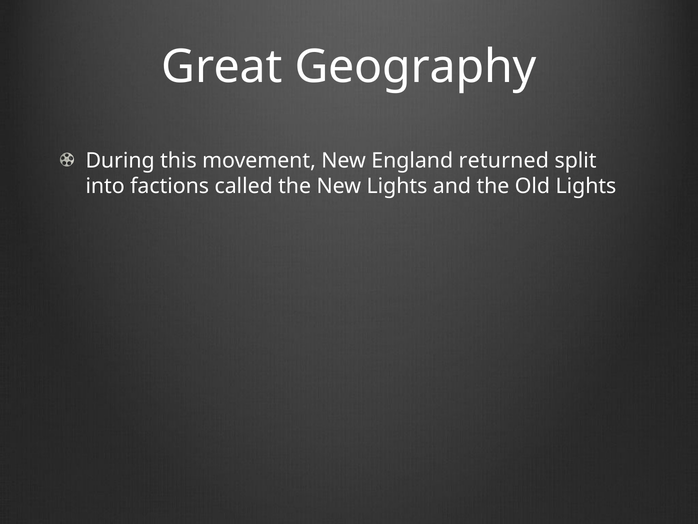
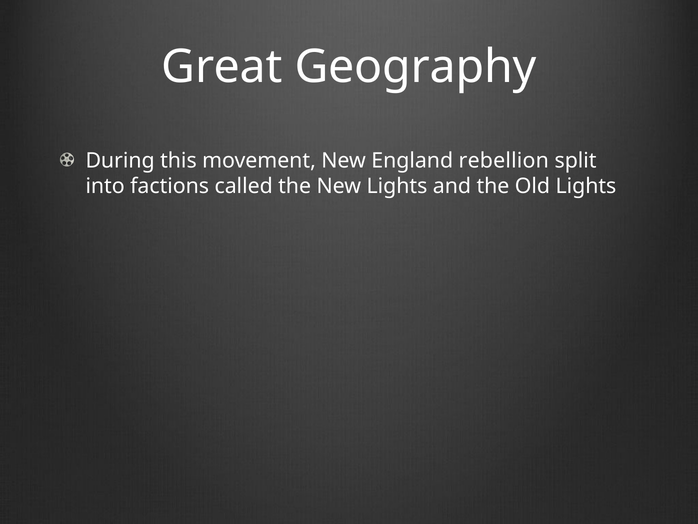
returned: returned -> rebellion
